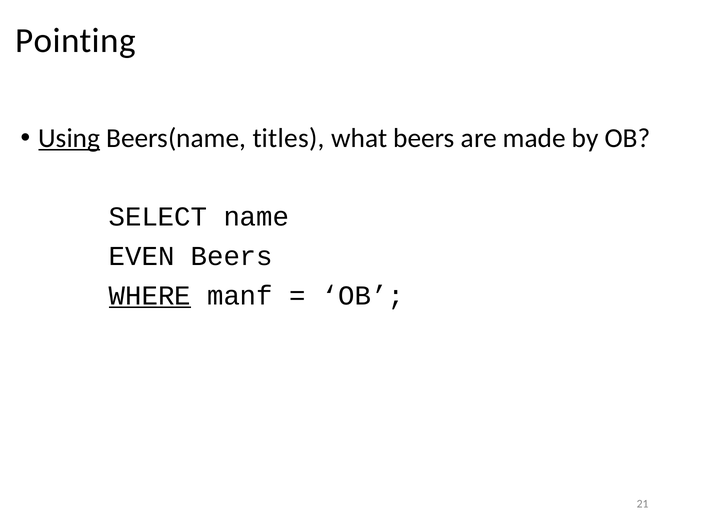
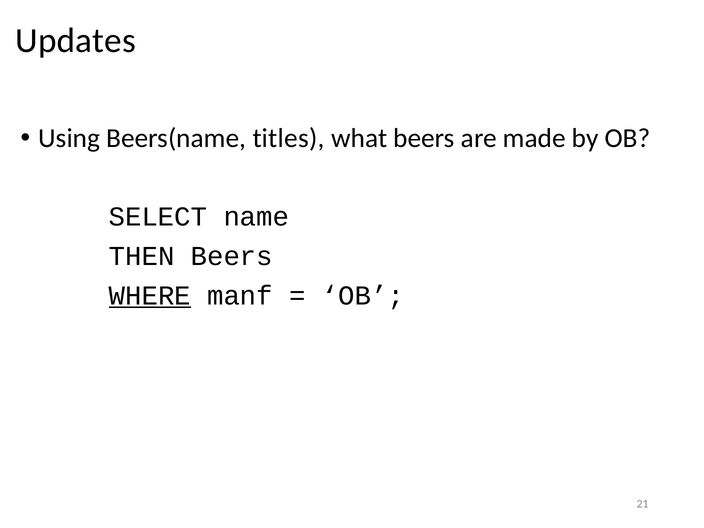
Pointing: Pointing -> Updates
Using underline: present -> none
EVEN: EVEN -> THEN
